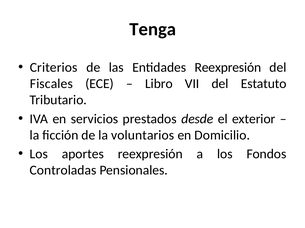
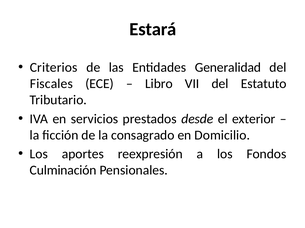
Tenga: Tenga -> Estará
Entidades Reexpresión: Reexpresión -> Generalidad
voluntarios: voluntarios -> consagrado
Controladas: Controladas -> Culminación
